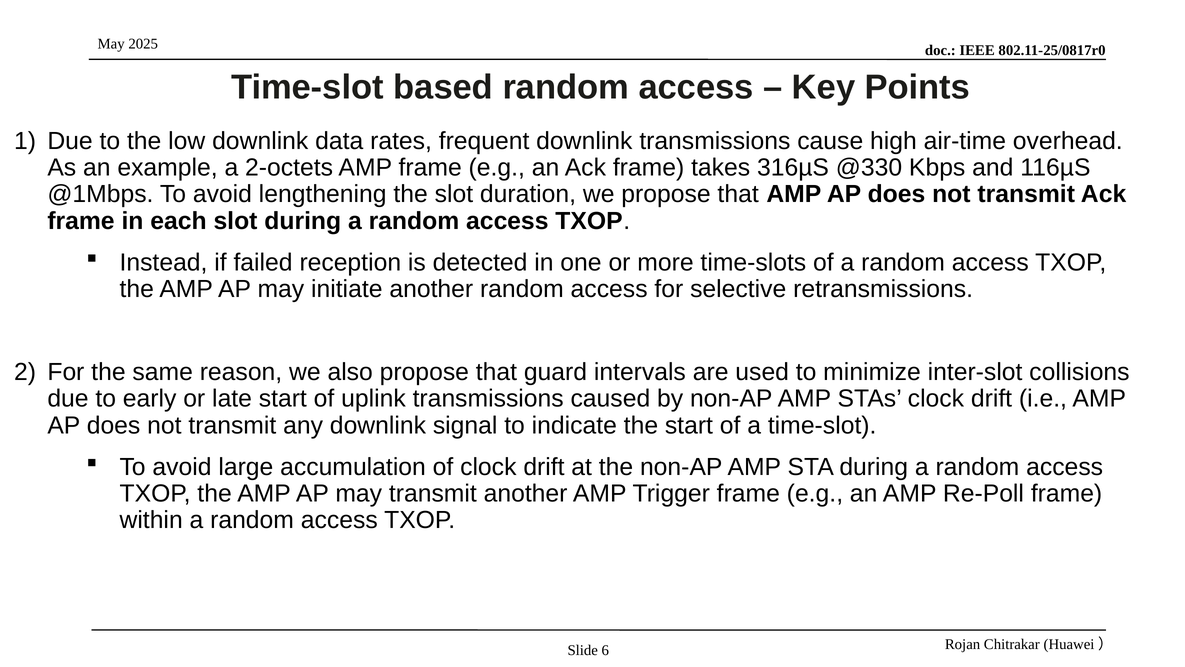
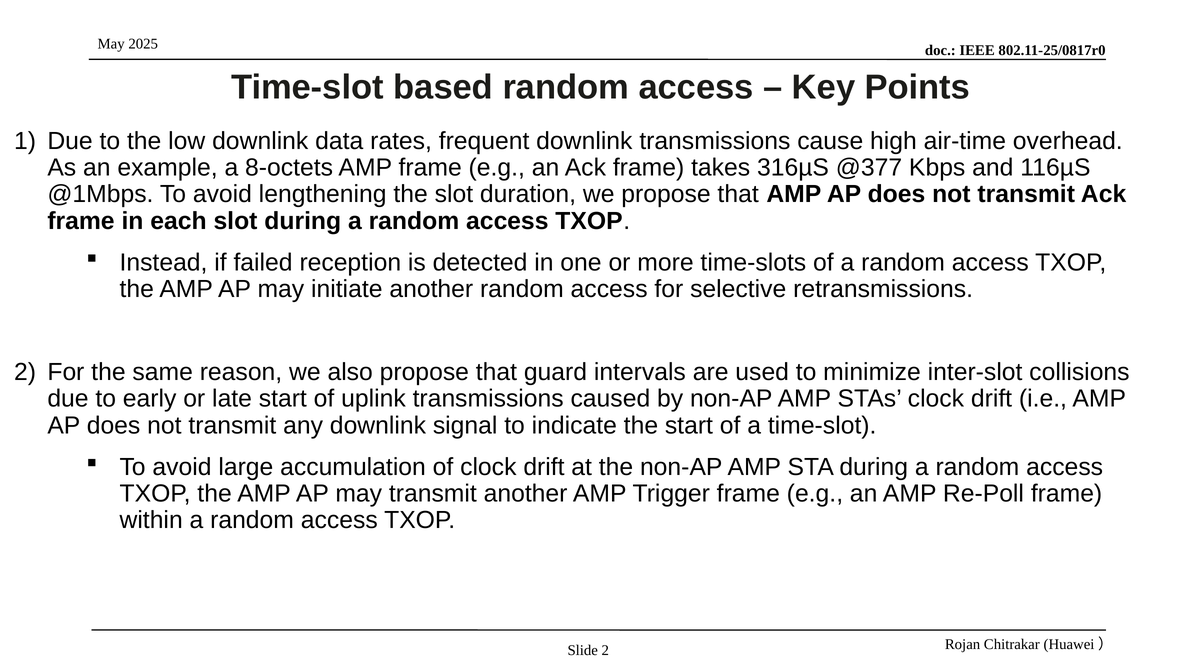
2-octets: 2-octets -> 8-octets
@330: @330 -> @377
Slide 6: 6 -> 2
